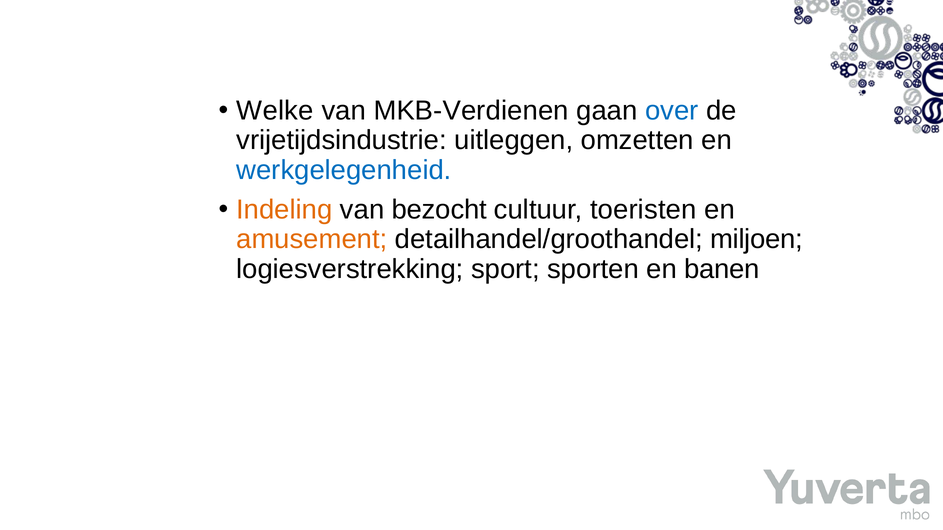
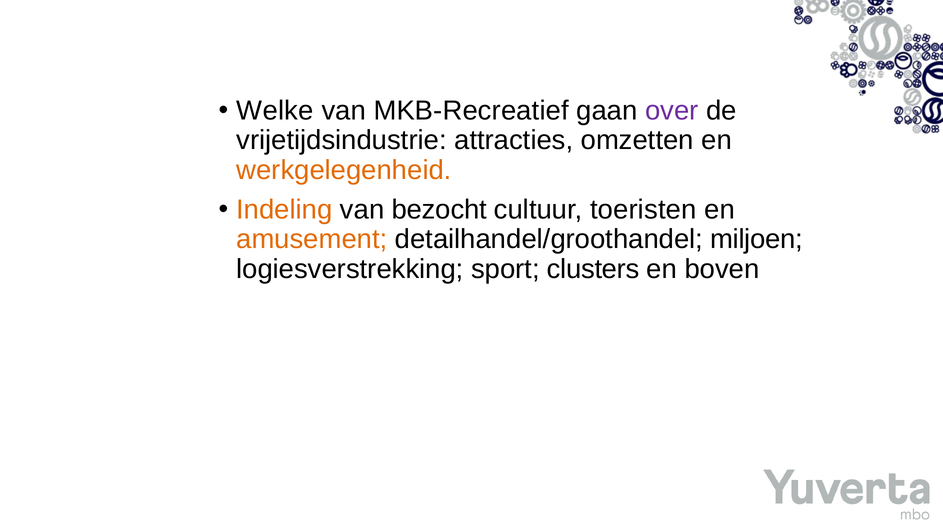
MKB-Verdienen: MKB-Verdienen -> MKB-Recreatief
over colour: blue -> purple
uitleggen: uitleggen -> attracties
werkgelegenheid colour: blue -> orange
sporten: sporten -> clusters
banen: banen -> boven
